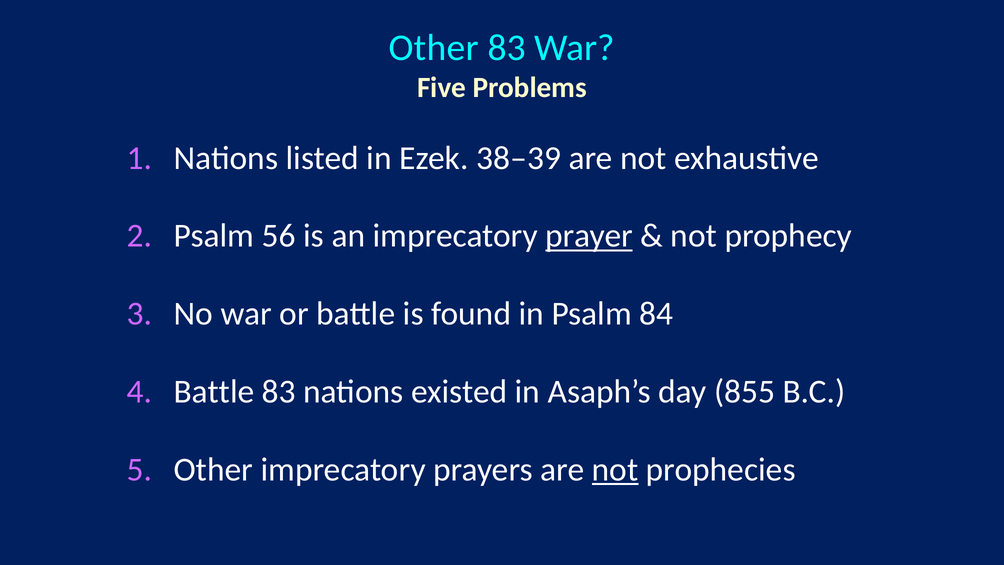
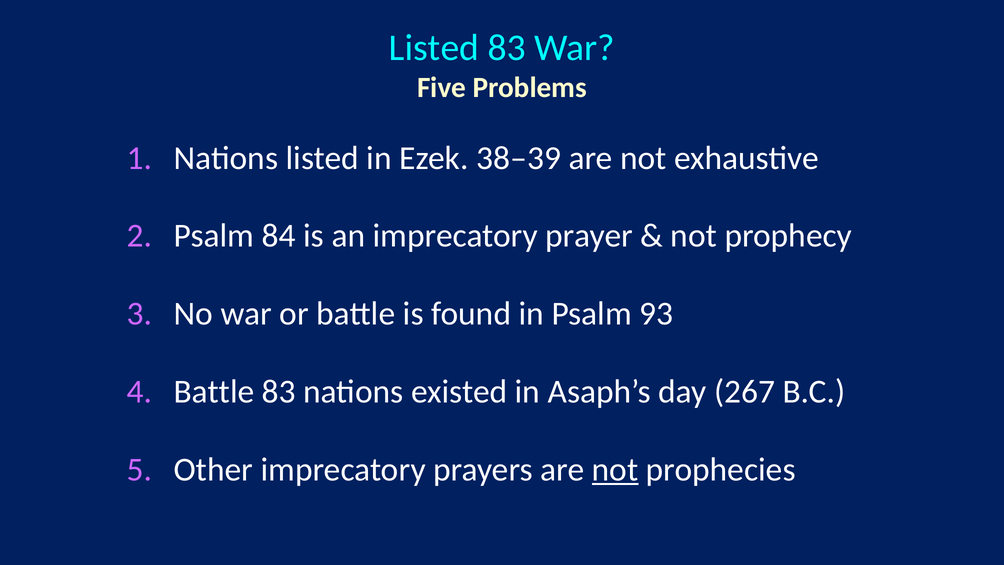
Other at (434, 48): Other -> Listed
56: 56 -> 84
prayer underline: present -> none
84: 84 -> 93
855: 855 -> 267
